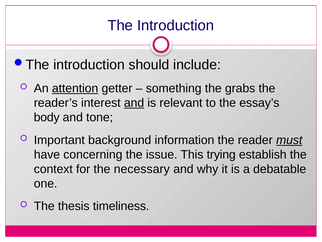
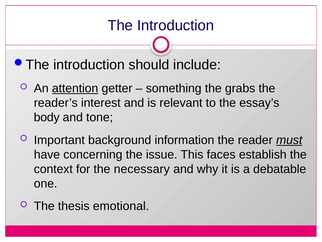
and at (134, 103) underline: present -> none
trying: trying -> faces
timeliness: timeliness -> emotional
